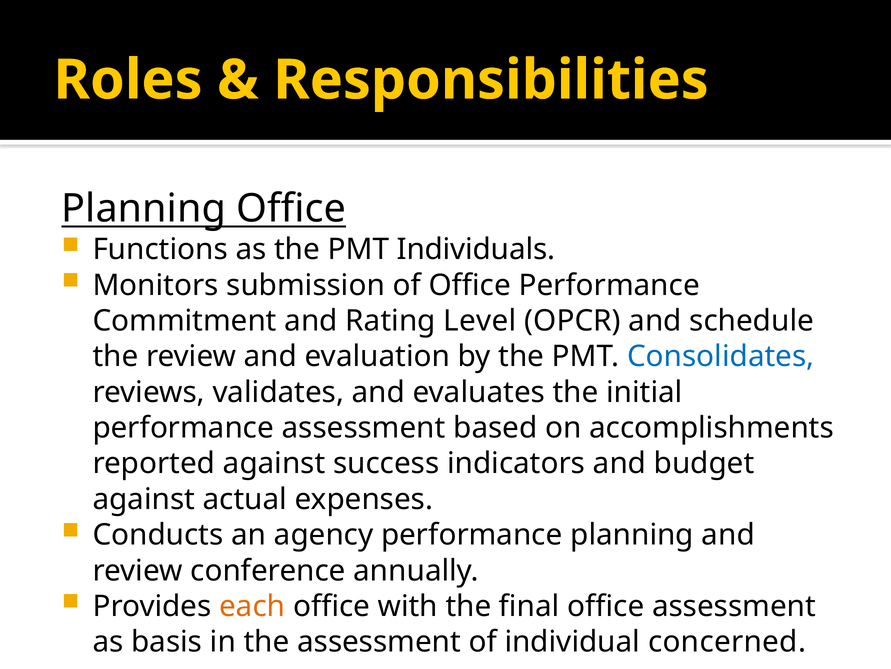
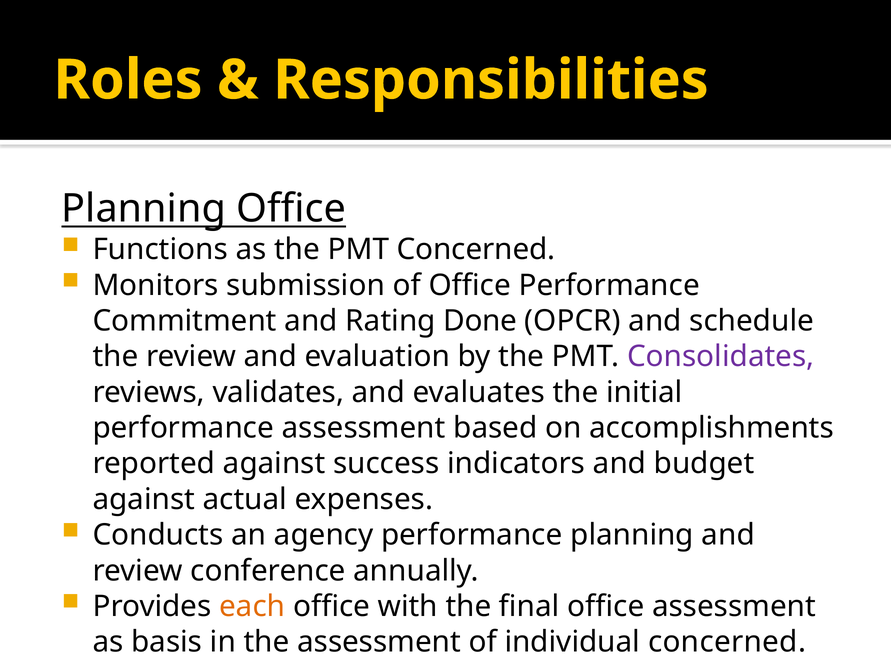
PMT Individuals: Individuals -> Concerned
Level: Level -> Done
Consolidates colour: blue -> purple
